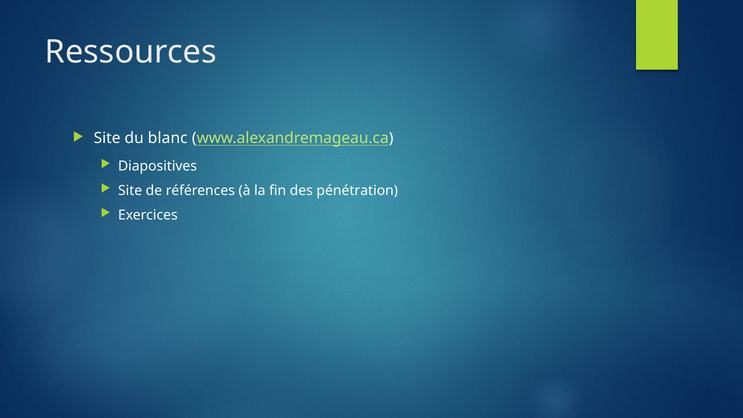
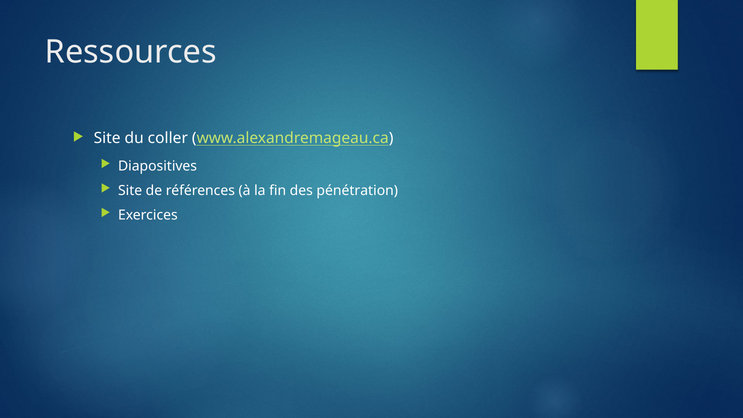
blanc: blanc -> coller
